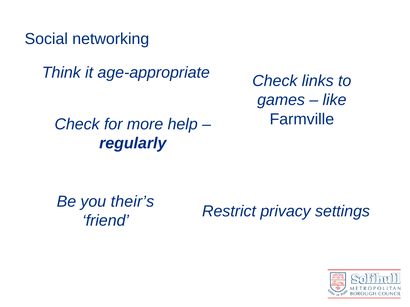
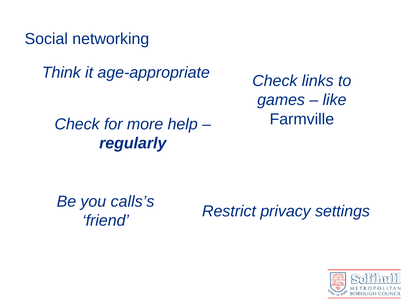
their’s: their’s -> calls’s
